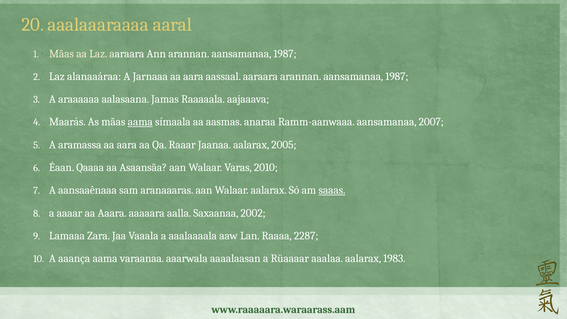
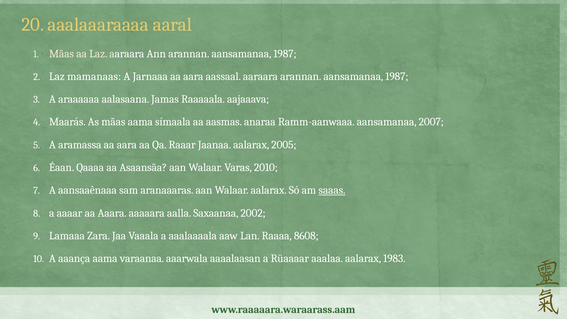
alanaaáraa: alanaaáraa -> mamanaas
aama at (140, 122) underline: present -> none
2287: 2287 -> 8608
